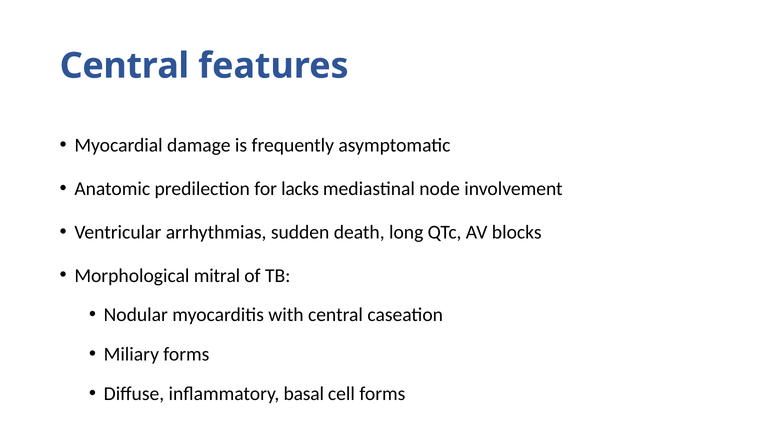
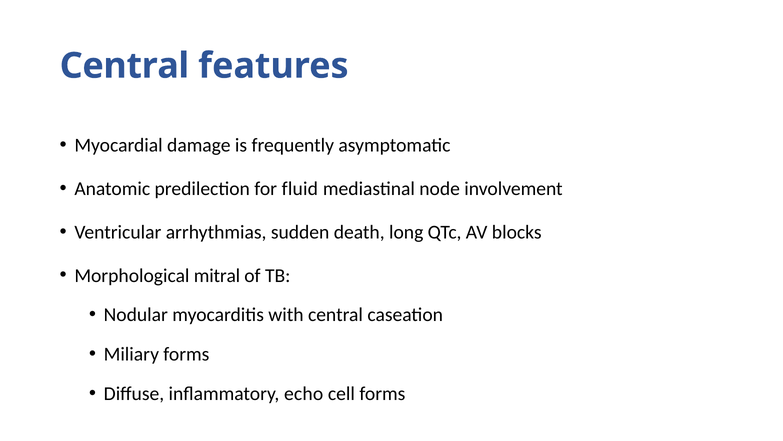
lacks: lacks -> fluid
basal: basal -> echo
